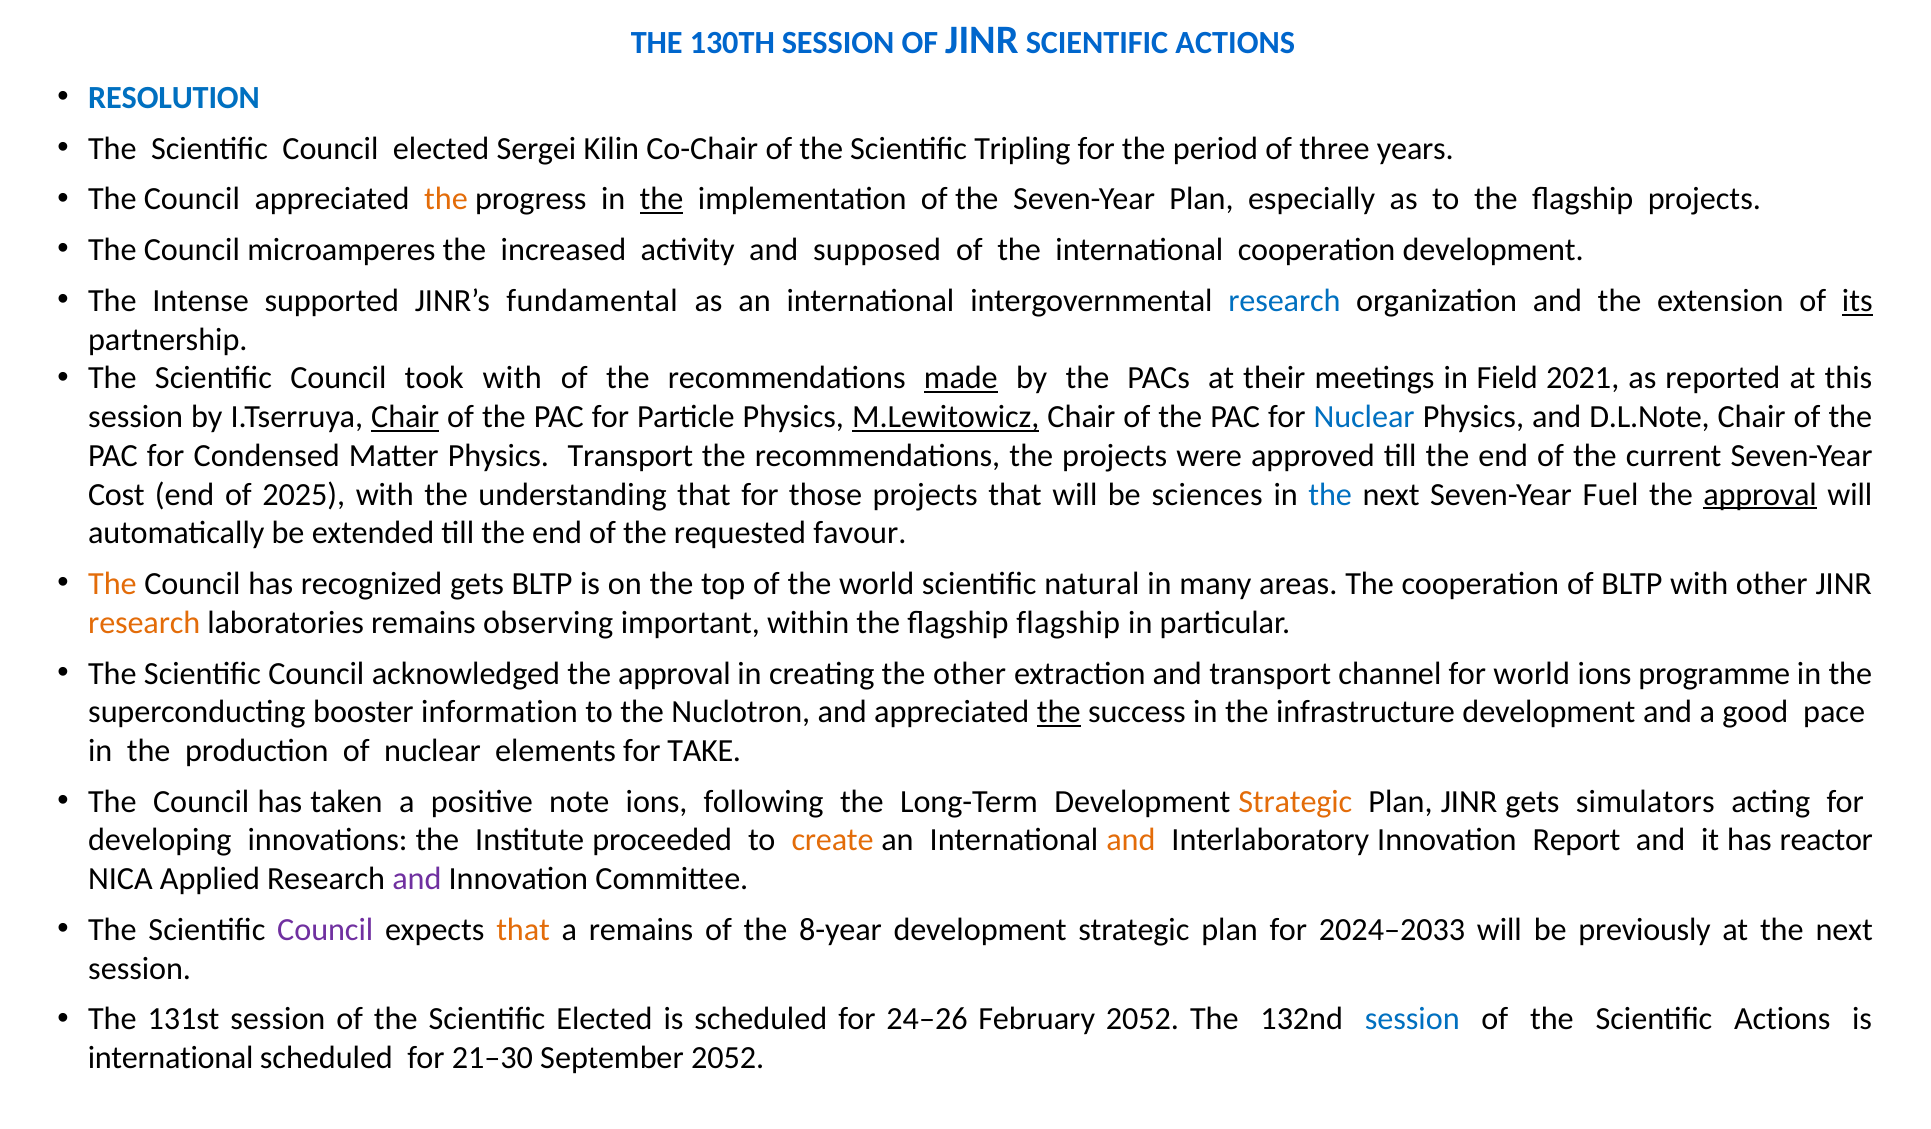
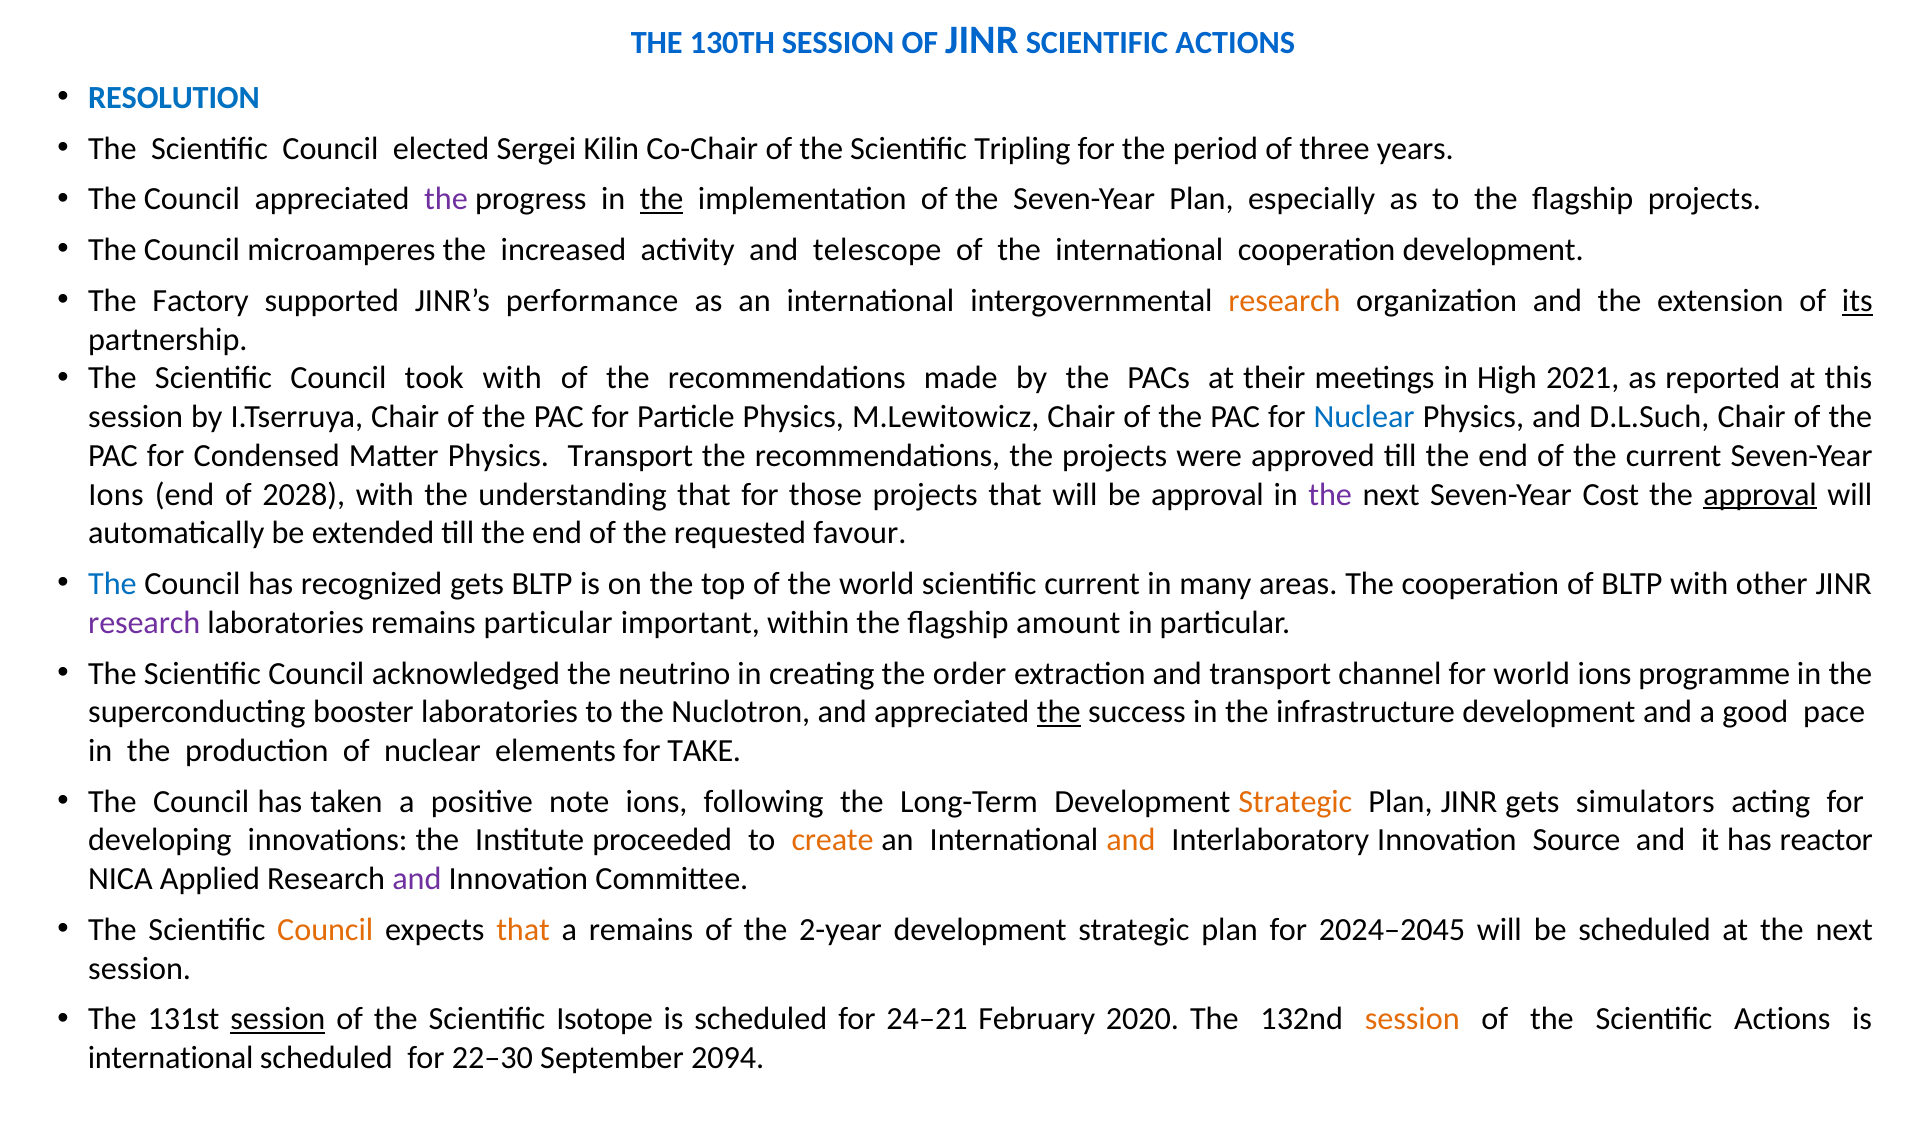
the at (446, 199) colour: orange -> purple
supposed: supposed -> telescope
Intense: Intense -> Factory
fundamental: fundamental -> performance
research at (1284, 301) colour: blue -> orange
made underline: present -> none
Field: Field -> High
Chair at (405, 417) underline: present -> none
M.Lewitowicz underline: present -> none
D.L.Note: D.L.Note -> D.L.Such
Cost at (116, 494): Cost -> Ions
2025: 2025 -> 2028
be sciences: sciences -> approval
the at (1330, 494) colour: blue -> purple
Fuel: Fuel -> Cost
The at (112, 584) colour: orange -> blue
scientific natural: natural -> current
research at (144, 622) colour: orange -> purple
remains observing: observing -> particular
flagship flagship: flagship -> amount
acknowledged the approval: approval -> neutrino
the other: other -> order
booster information: information -> laboratories
Report: Report -> Source
Council at (325, 929) colour: purple -> orange
8-year: 8-year -> 2-year
2024–2033: 2024–2033 -> 2024–2045
be previously: previously -> scheduled
session at (278, 1019) underline: none -> present
Scientific Elected: Elected -> Isotope
24–26: 24–26 -> 24–21
February 2052: 2052 -> 2020
session at (1412, 1019) colour: blue -> orange
21–30: 21–30 -> 22–30
September 2052: 2052 -> 2094
